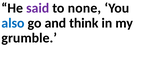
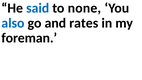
said colour: purple -> blue
think: think -> rates
grumble: grumble -> foreman
